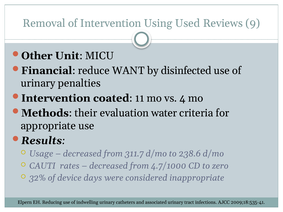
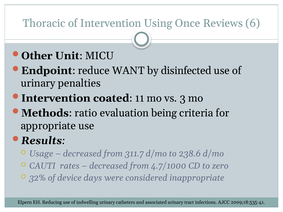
Removal: Removal -> Thoracic
Used: Used -> Once
9: 9 -> 6
Financial: Financial -> Endpoint
4: 4 -> 3
their: their -> ratio
water: water -> being
